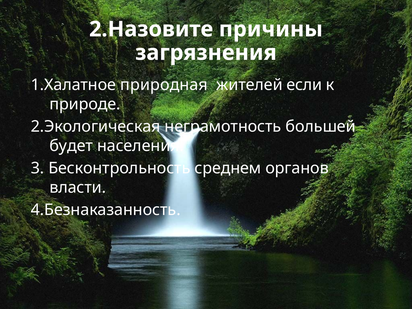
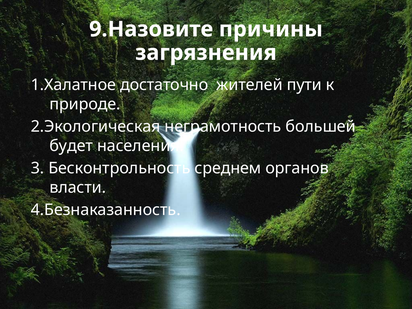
2.Назовите: 2.Назовите -> 9.Назовите
природная: природная -> достаточно
если: если -> пути
